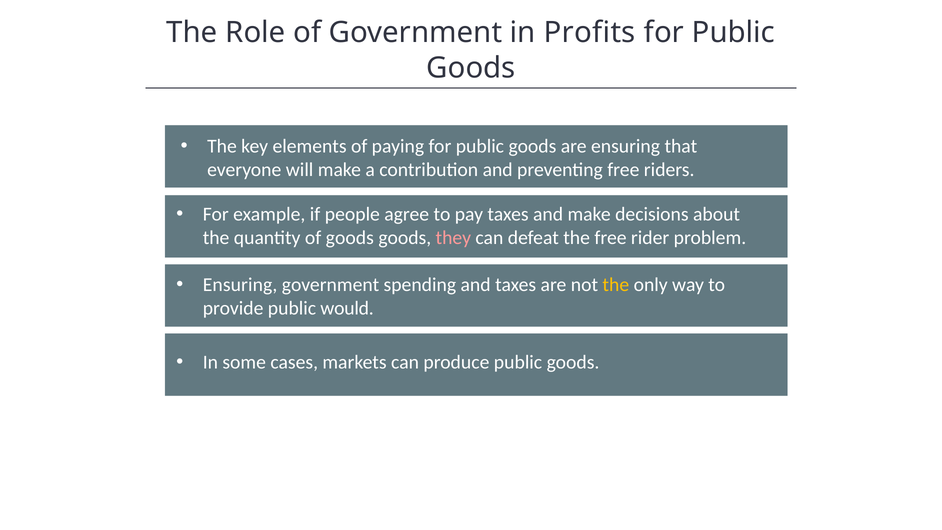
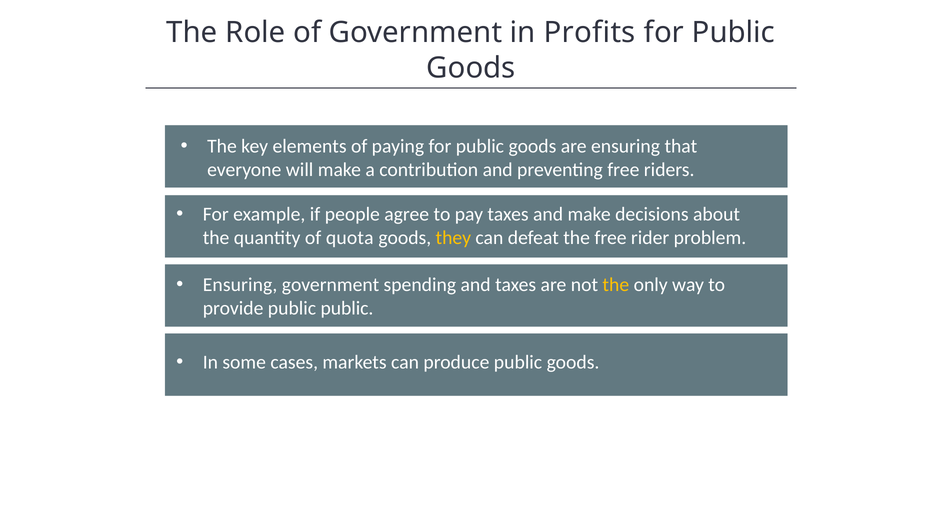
of goods: goods -> quota
they colour: pink -> yellow
public would: would -> public
